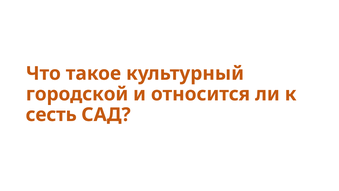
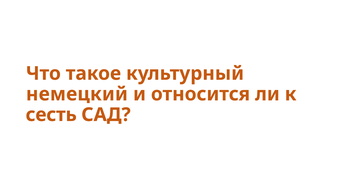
городской: городской -> немецкий
